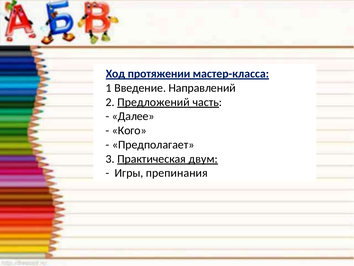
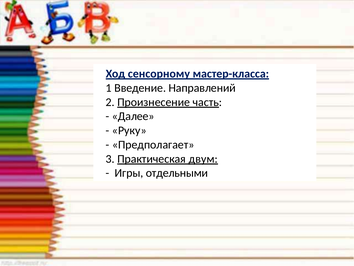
протяжении: протяжении -> сенсорному
Предложений: Предложений -> Произнесение
Кого: Кого -> Руку
препинания: препинания -> отдельными
